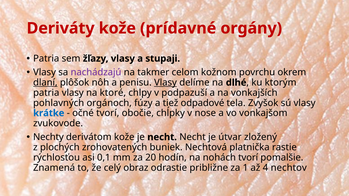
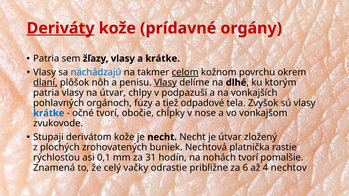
Deriváty underline: none -> present
a stupaji: stupaji -> krátke
nachádzajú colour: purple -> blue
celom underline: none -> present
na ktoré: ktoré -> útvar
Nechty: Nechty -> Stupaji
20: 20 -> 31
obraz: obraz -> vačky
1: 1 -> 6
